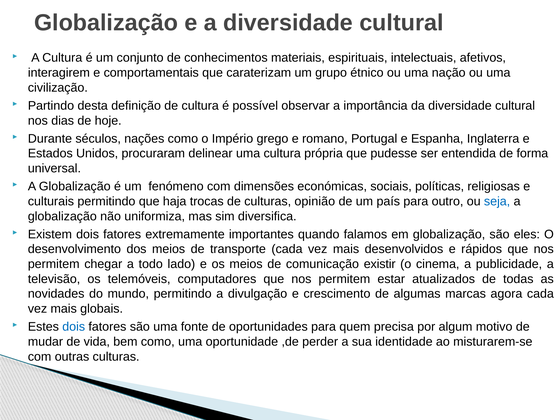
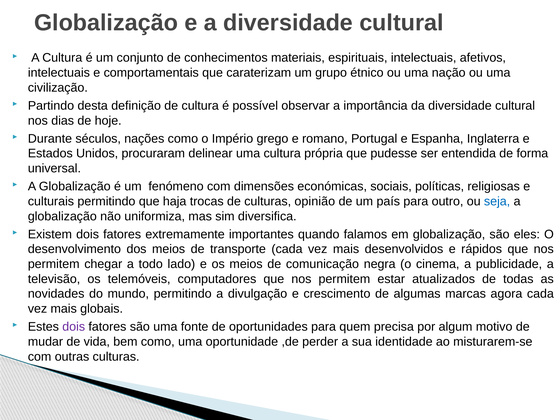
interagirem at (59, 73): interagirem -> intelectuais
existir: existir -> negra
dois at (74, 327) colour: blue -> purple
